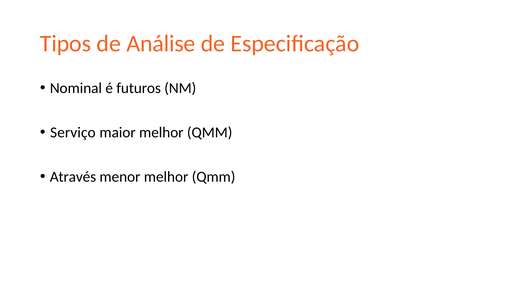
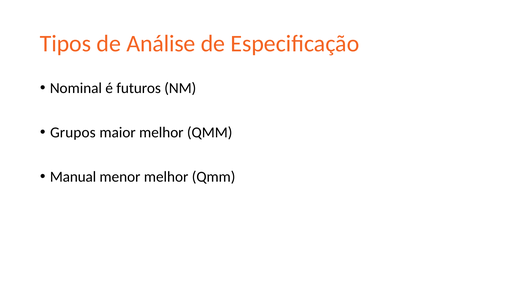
Serviço: Serviço -> Grupos
Através: Através -> Manual
